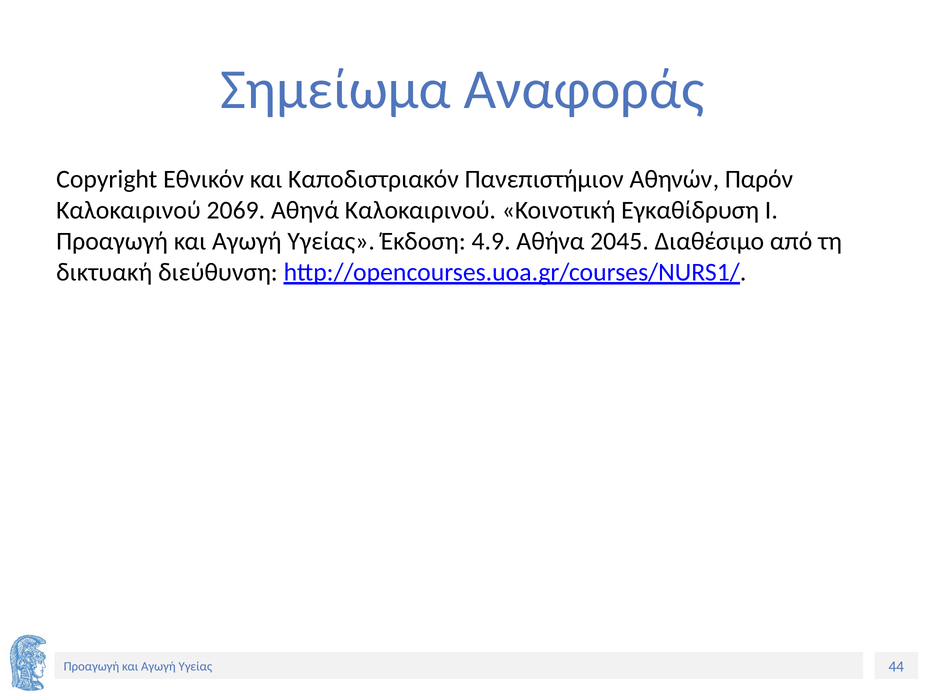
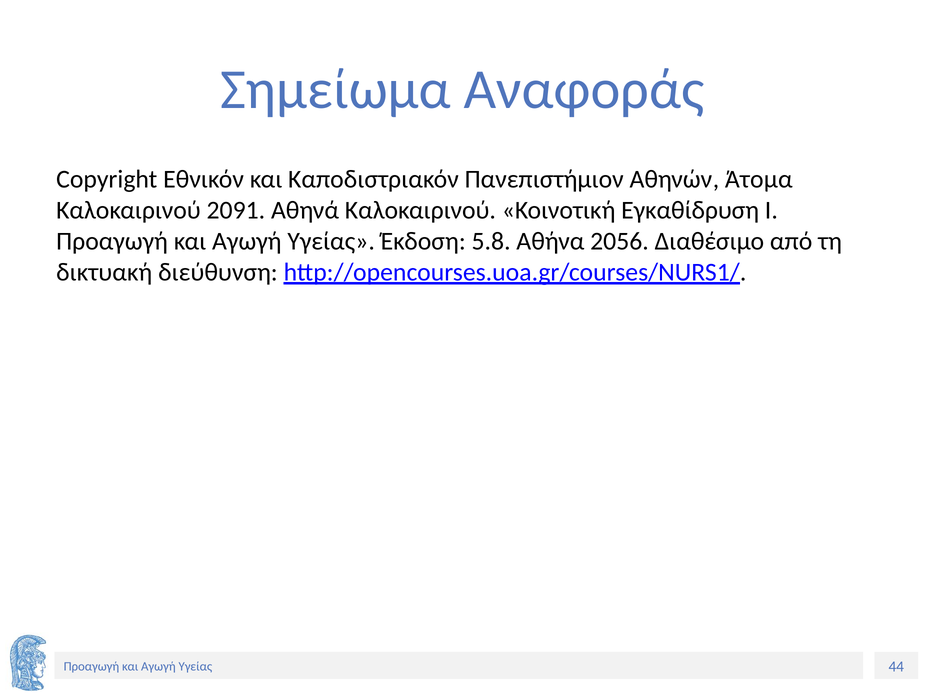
Παρόν: Παρόν -> Άτομα
2069: 2069 -> 2091
4.9: 4.9 -> 5.8
2045: 2045 -> 2056
